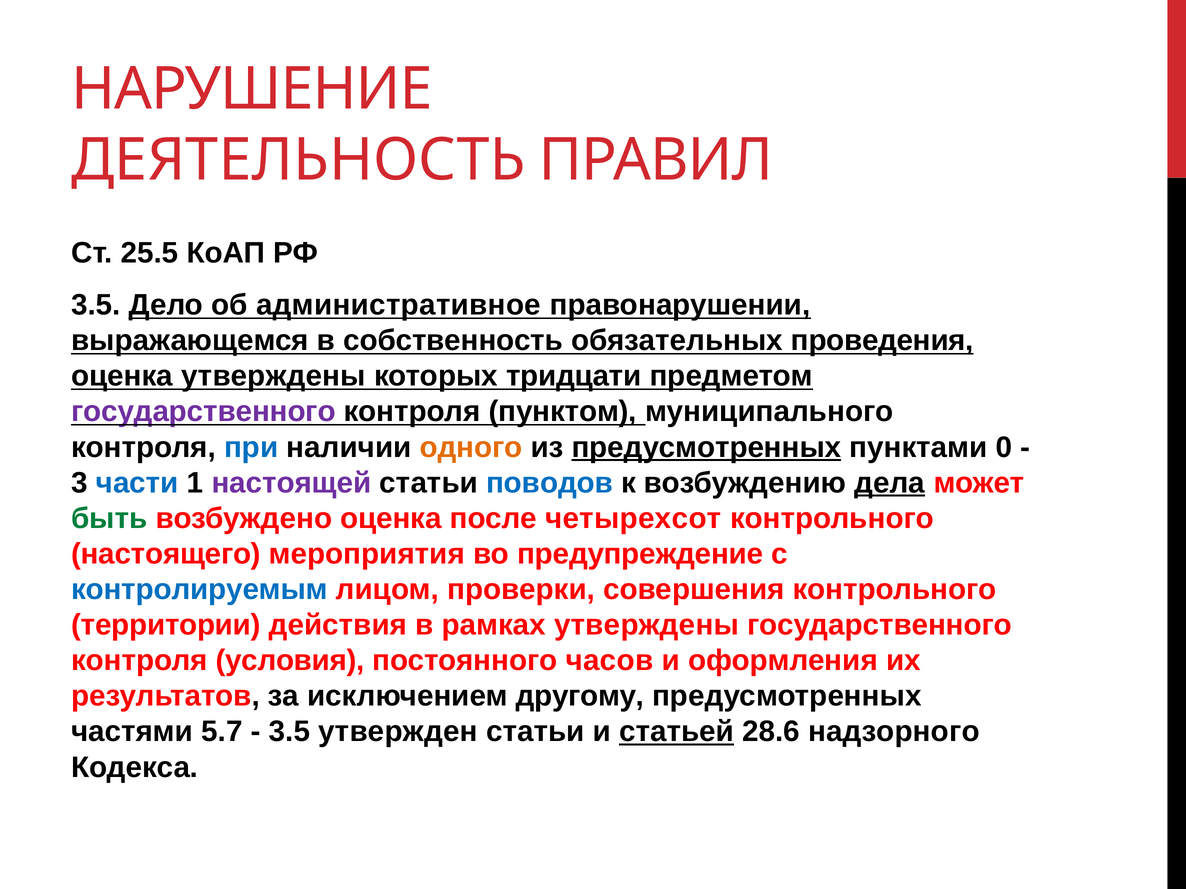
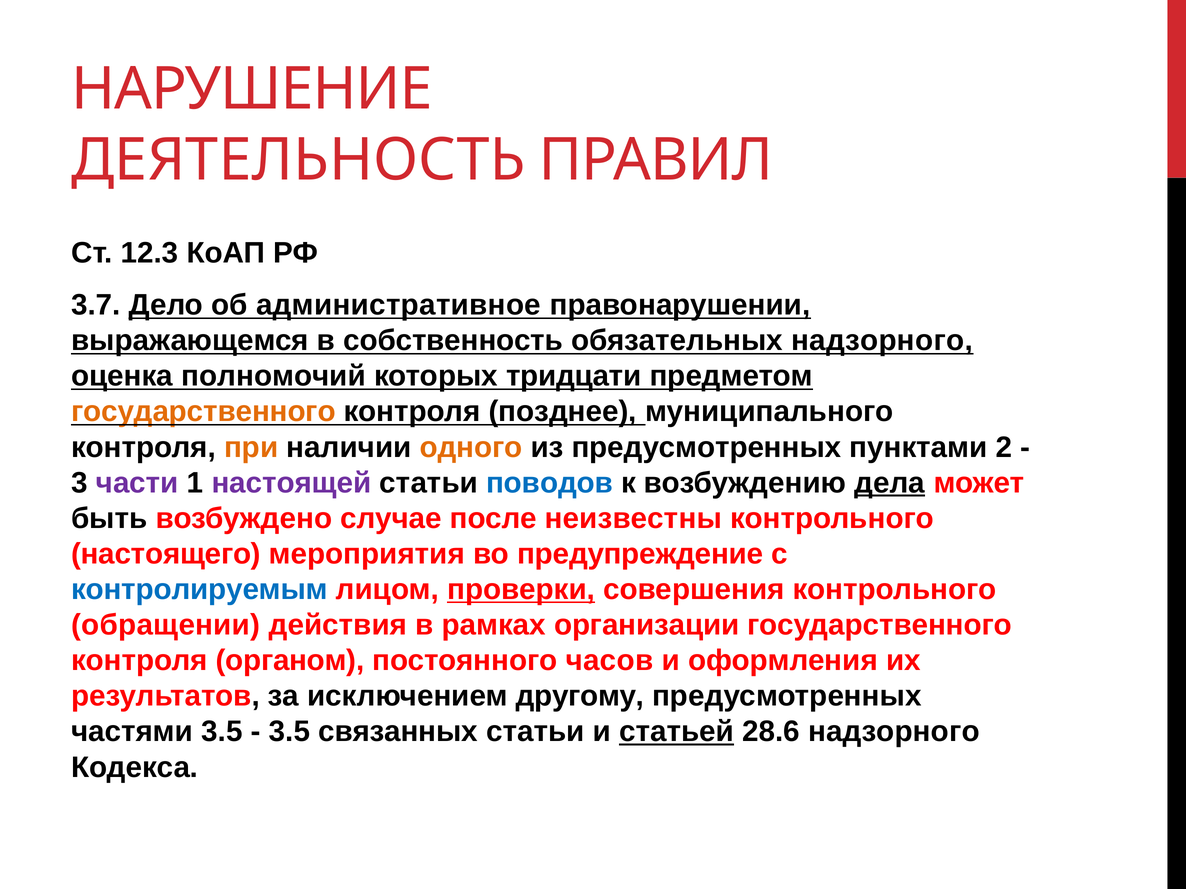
25.5: 25.5 -> 12.3
3.5 at (96, 305): 3.5 -> 3.7
обязательных проведения: проведения -> надзорного
оценка утверждены: утверждены -> полномочий
государственного at (203, 412) colour: purple -> orange
пунктом: пунктом -> позднее
при colour: blue -> orange
предусмотренных at (706, 447) underline: present -> none
0: 0 -> 2
части colour: blue -> purple
быть colour: green -> black
возбуждено оценка: оценка -> случае
четырехсот: четырехсот -> неизвестны
проверки underline: none -> present
территории: территории -> обращении
рамках утверждены: утверждены -> организации
условия: условия -> органом
частями 5.7: 5.7 -> 3.5
утвержден: утвержден -> связанных
